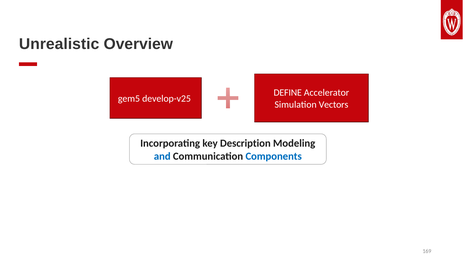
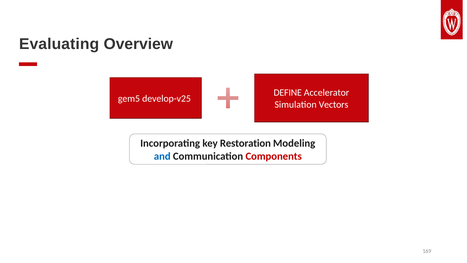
Unrealistic: Unrealistic -> Evaluating
Description: Description -> Restoration
Components colour: blue -> red
